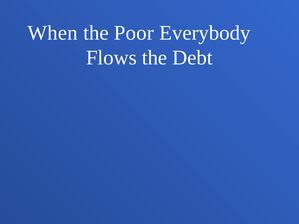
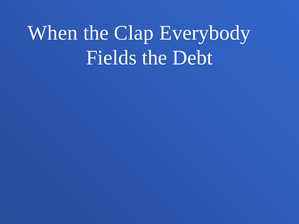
Poor: Poor -> Clap
Flows: Flows -> Fields
